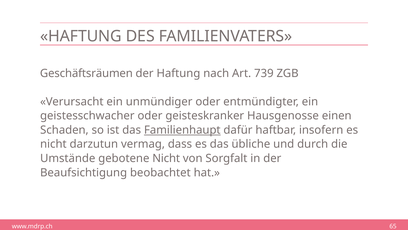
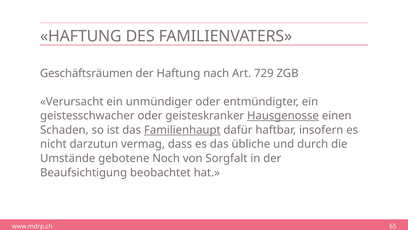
739: 739 -> 729
Hausgenosse underline: none -> present
gebotene Nicht: Nicht -> Noch
